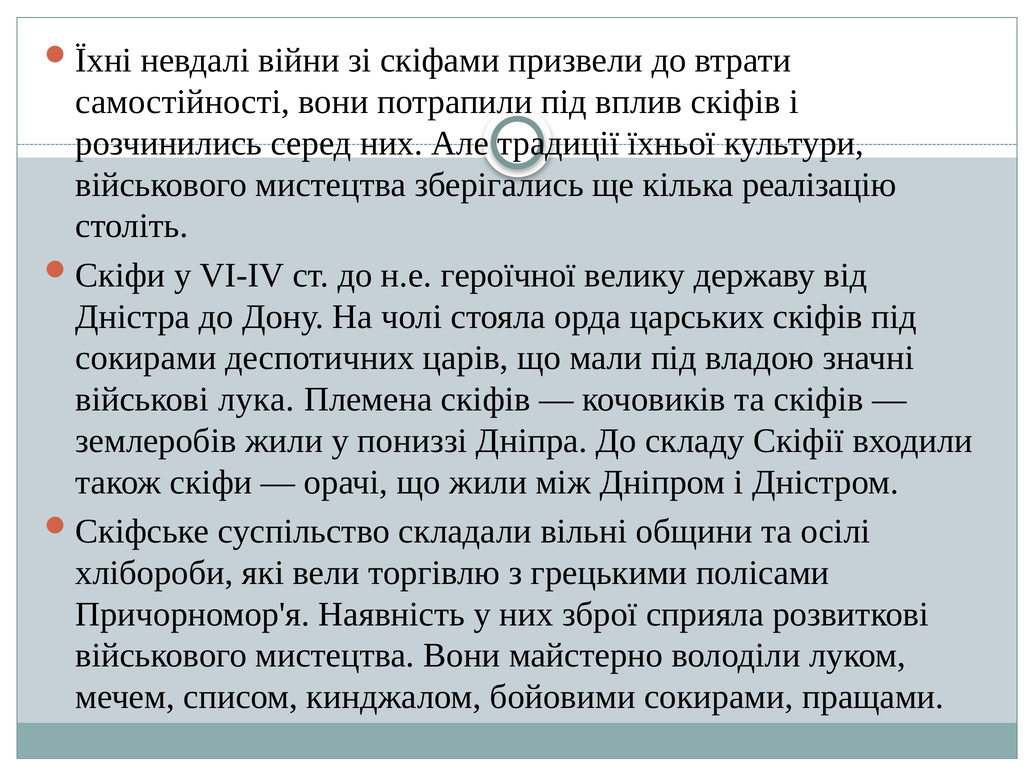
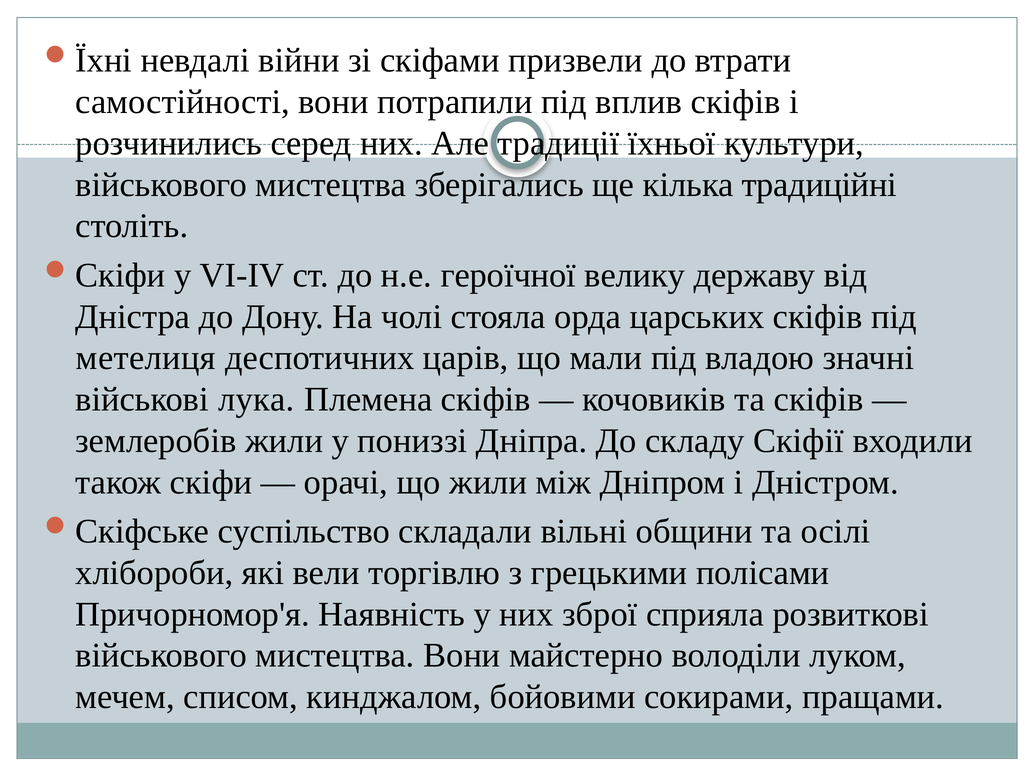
реалізацію: реалізацію -> традиційні
сокирами at (146, 358): сокирами -> метелиця
